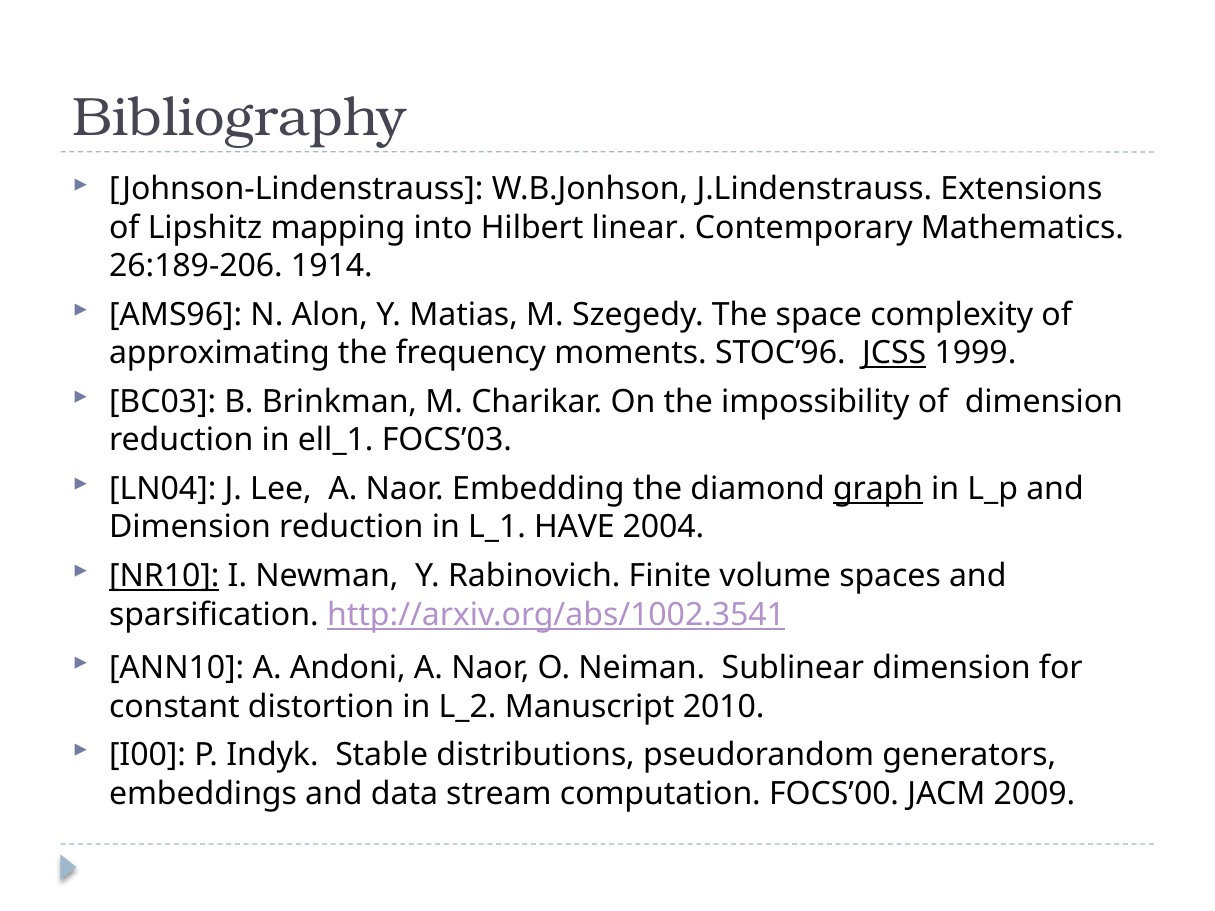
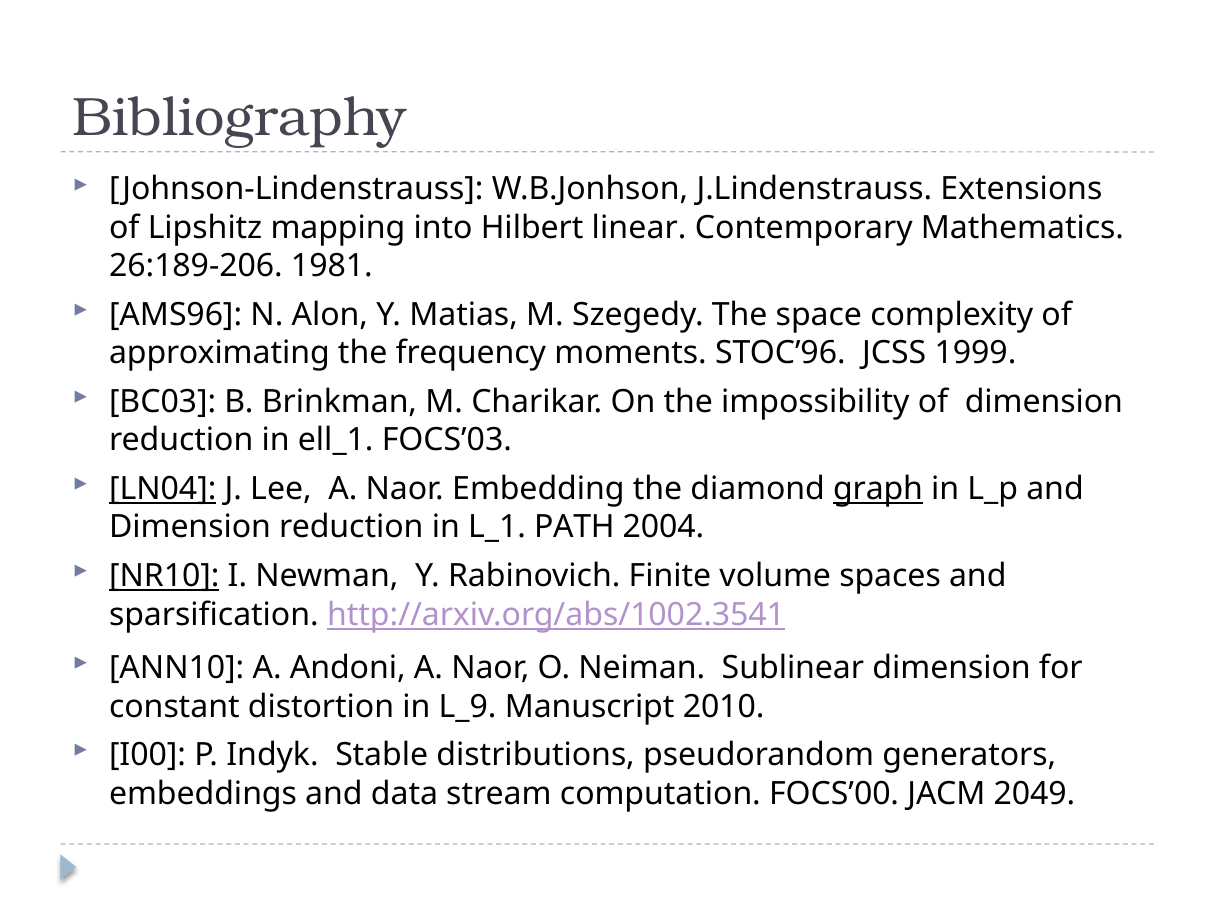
1914: 1914 -> 1981
JCSS underline: present -> none
LN04 underline: none -> present
HAVE: HAVE -> PATH
L_2: L_2 -> L_9
2009: 2009 -> 2049
